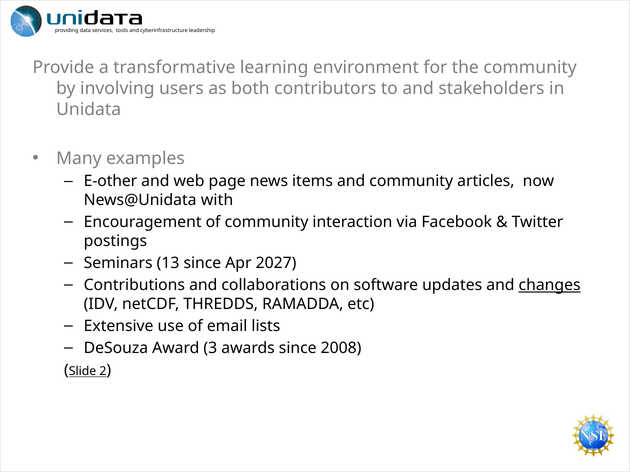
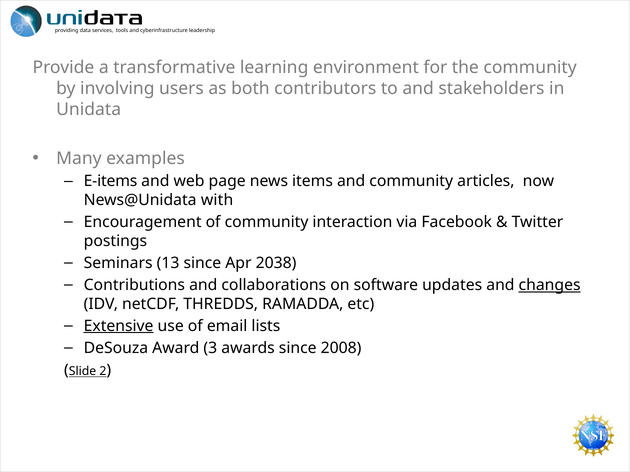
E-other: E-other -> E-items
2027: 2027 -> 2038
Extensive underline: none -> present
